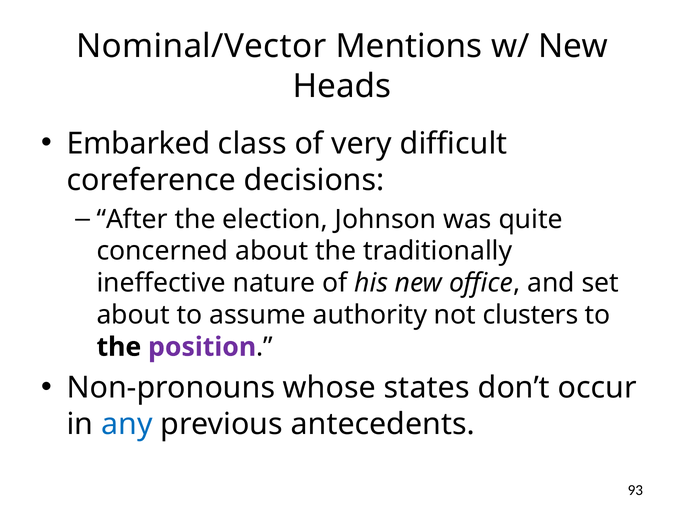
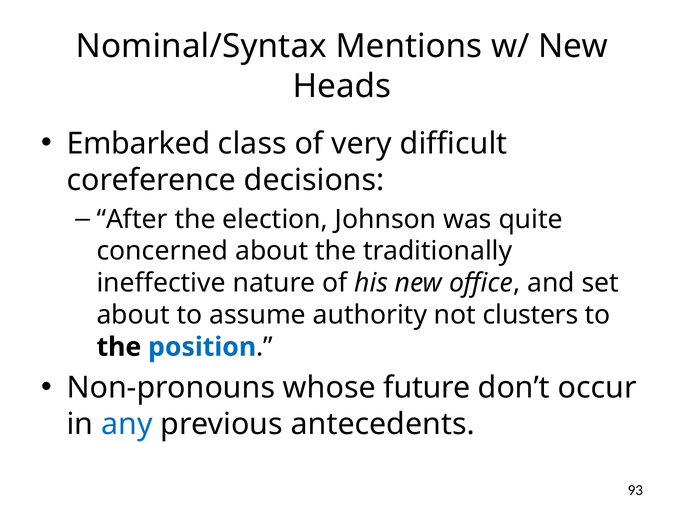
Nominal/Vector: Nominal/Vector -> Nominal/Syntax
position colour: purple -> blue
states: states -> future
